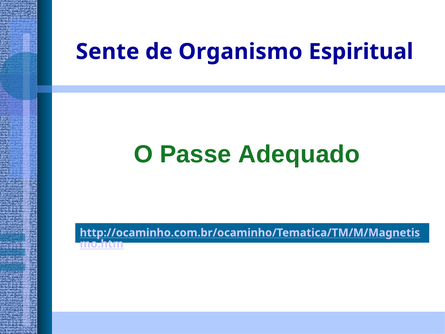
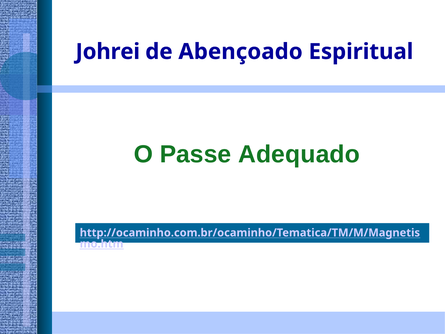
Sente: Sente -> Johrei
Organismo: Organismo -> Abençoado
